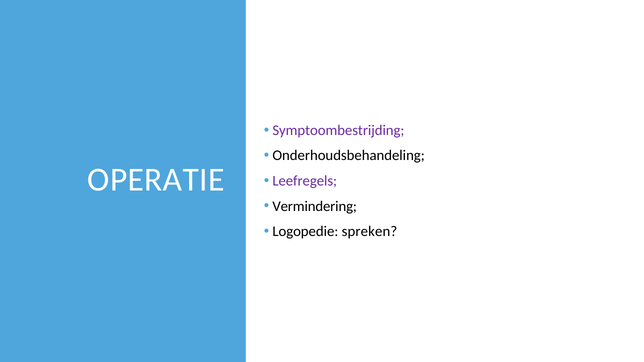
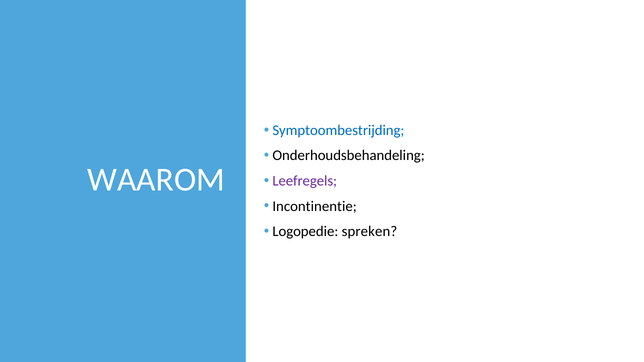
Symptoombestrijding colour: purple -> blue
OPERATIE: OPERATIE -> WAAROM
Vermindering: Vermindering -> Incontinentie
